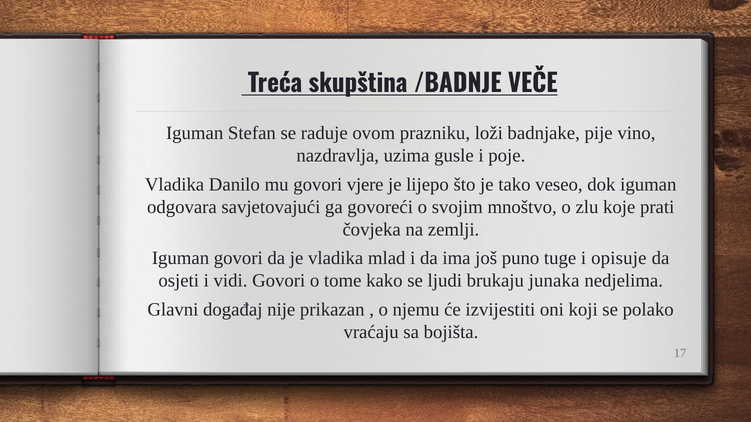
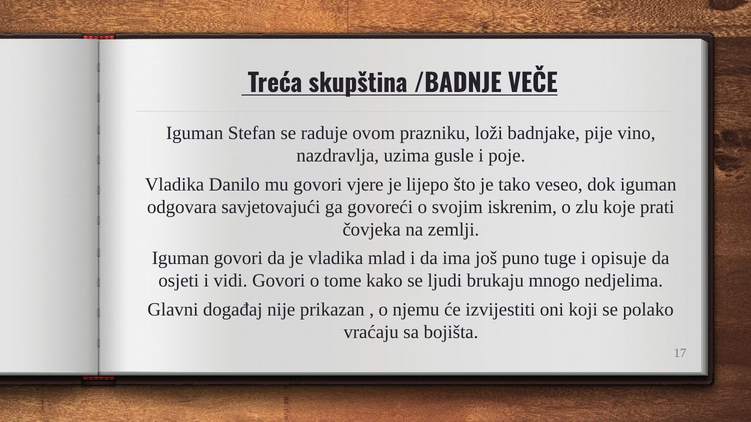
mnoštvo: mnoštvo -> iskrenim
junaka: junaka -> mnogo
